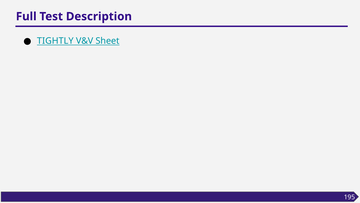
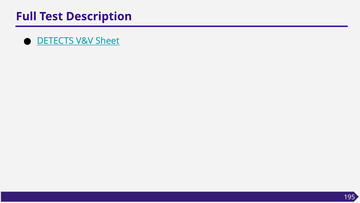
TIGHTLY: TIGHTLY -> DETECTS
